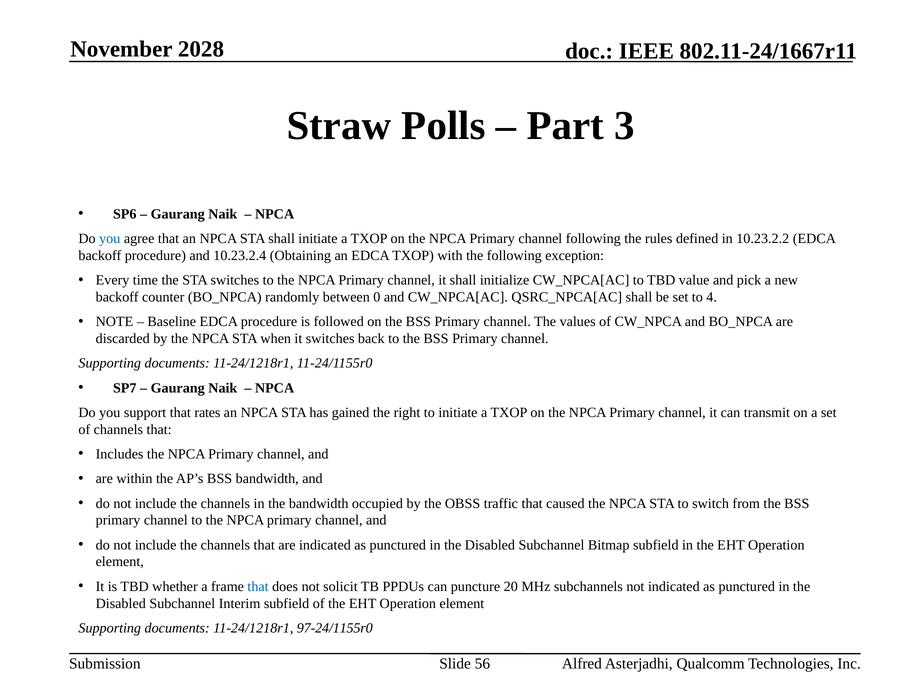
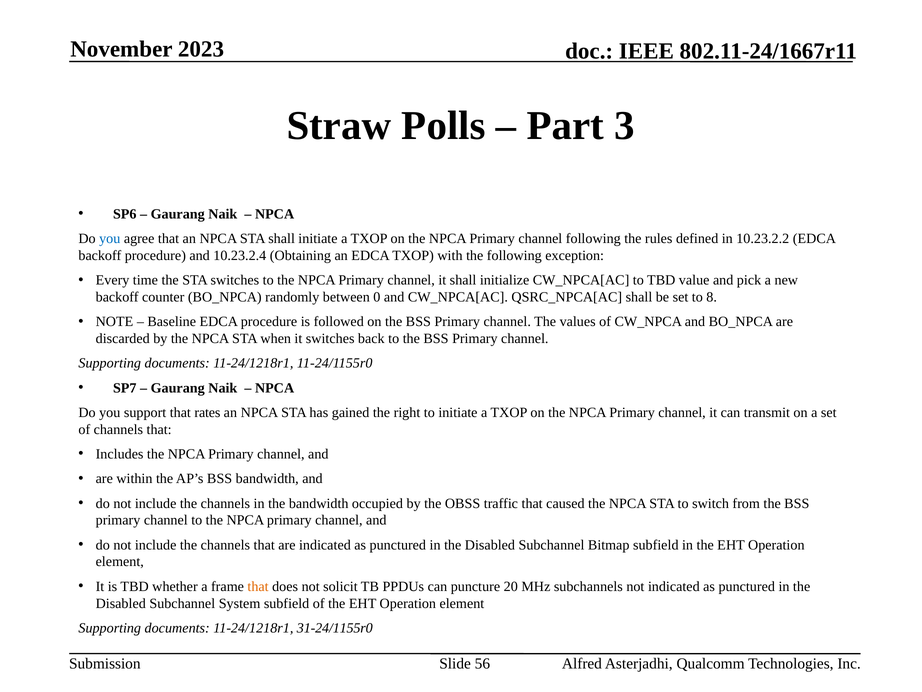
2028: 2028 -> 2023
4: 4 -> 8
that at (258, 586) colour: blue -> orange
Interim: Interim -> System
97-24/1155r0: 97-24/1155r0 -> 31-24/1155r0
